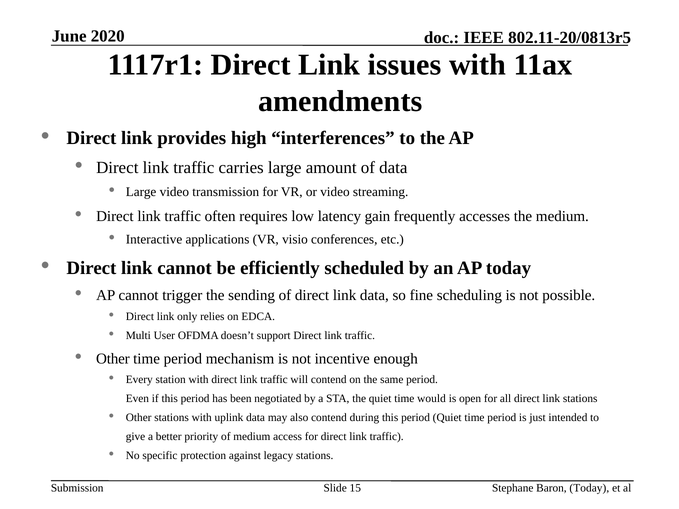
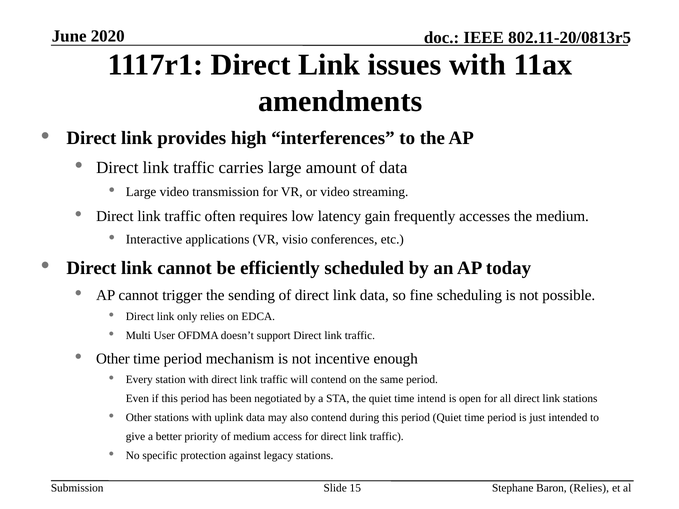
would: would -> intend
Baron Today: Today -> Relies
